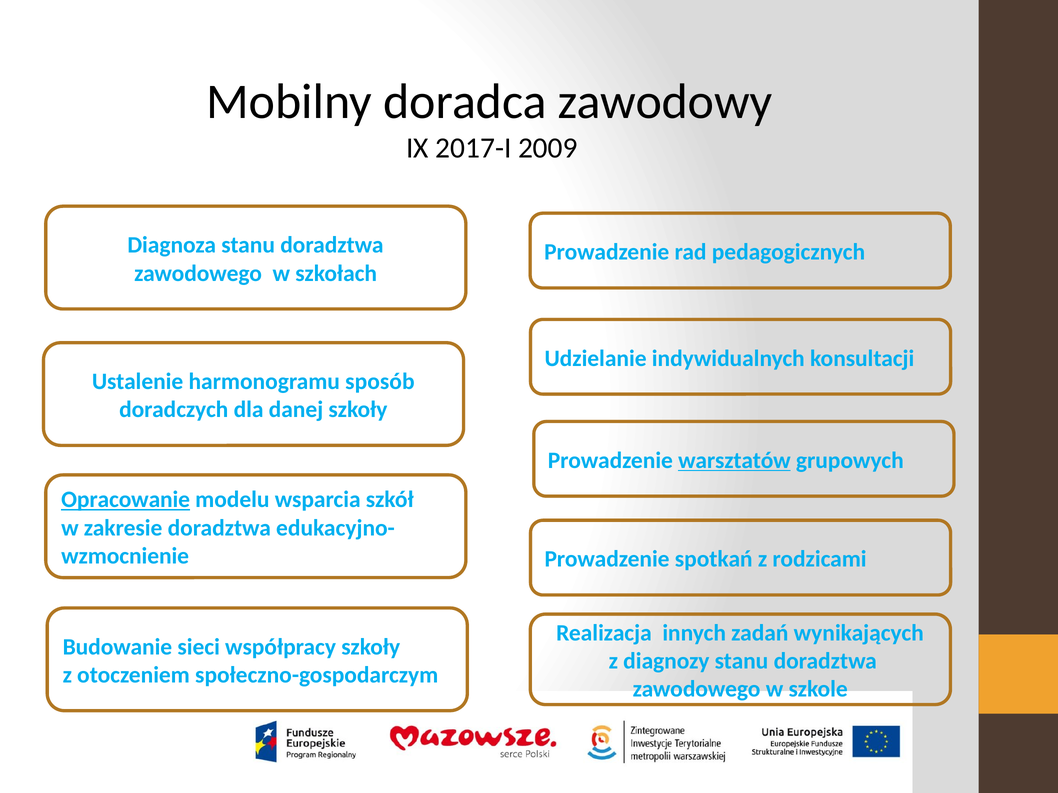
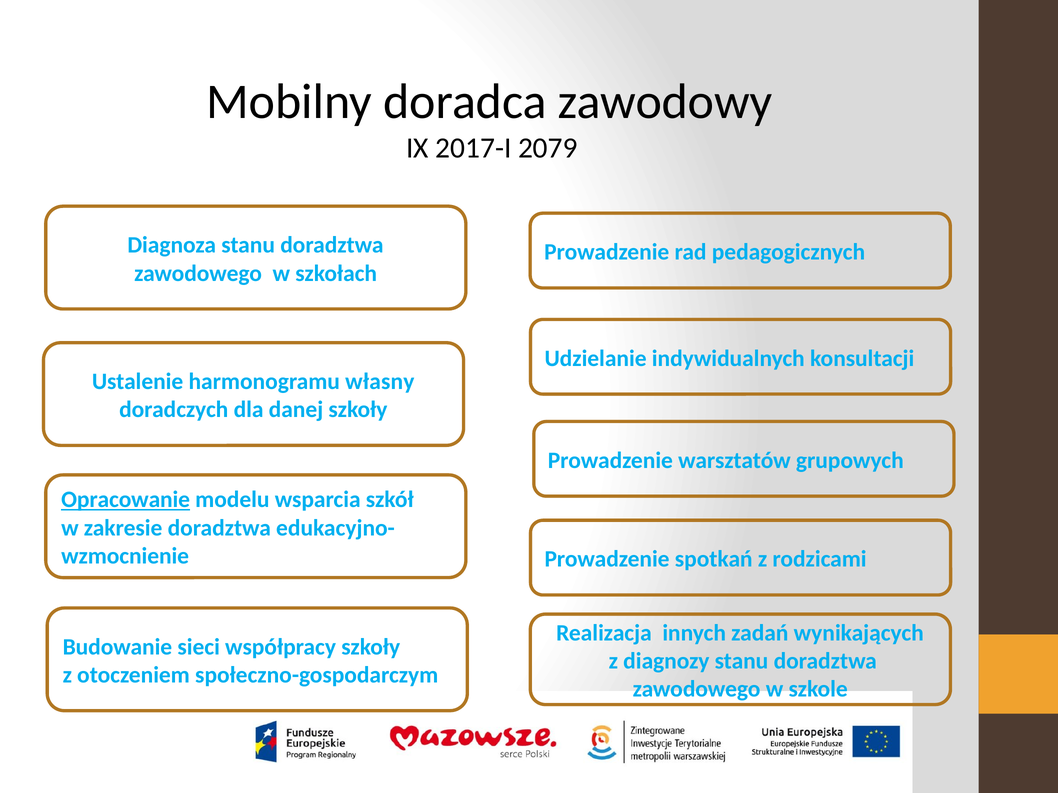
2009: 2009 -> 2079
sposób: sposób -> własny
warsztatów underline: present -> none
